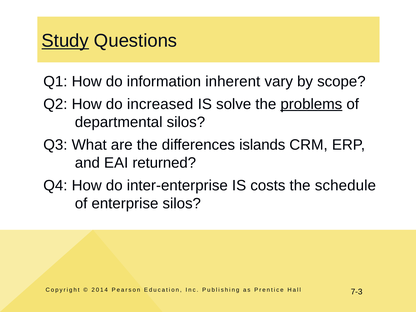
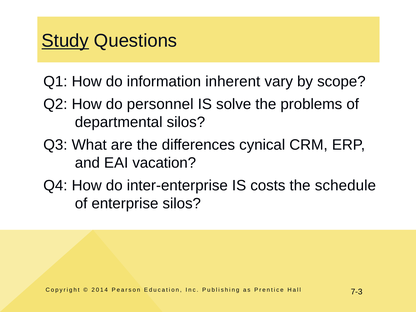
increased: increased -> personnel
problems underline: present -> none
islands: islands -> cynical
returned: returned -> vacation
